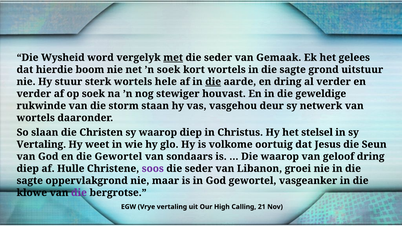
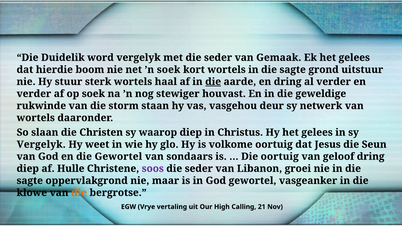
Wysheid: Wysheid -> Duidelik
met underline: present -> none
hele: hele -> haal
Hy het stelsel: stelsel -> gelees
Vertaling at (41, 145): Vertaling -> Vergelyk
Die waarop: waarop -> oortuig
die at (79, 193) colour: purple -> orange
